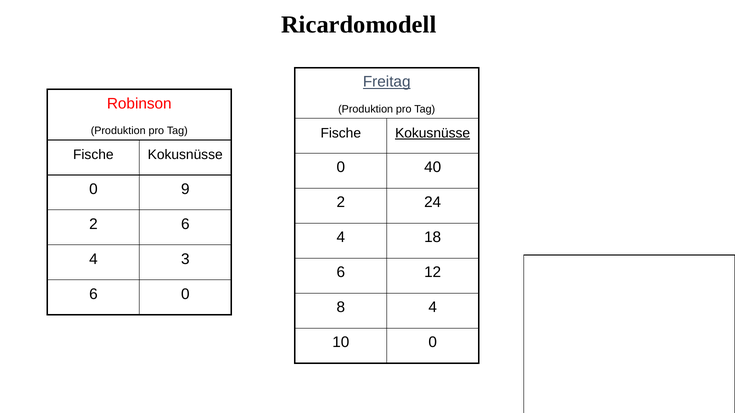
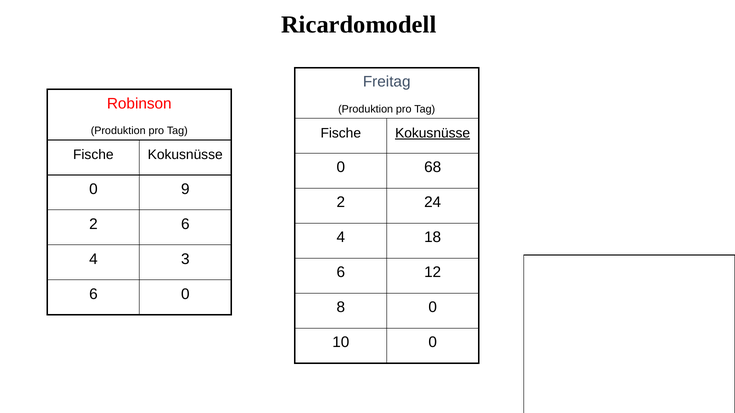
Freitag underline: present -> none
40: 40 -> 68
8 4: 4 -> 0
